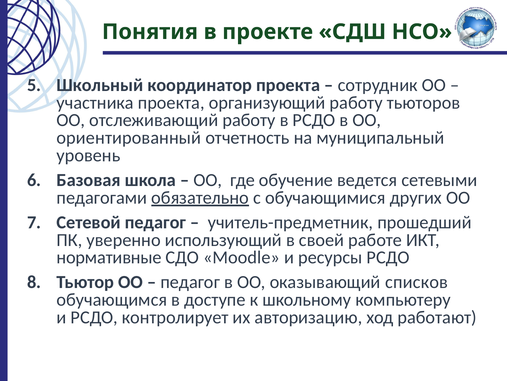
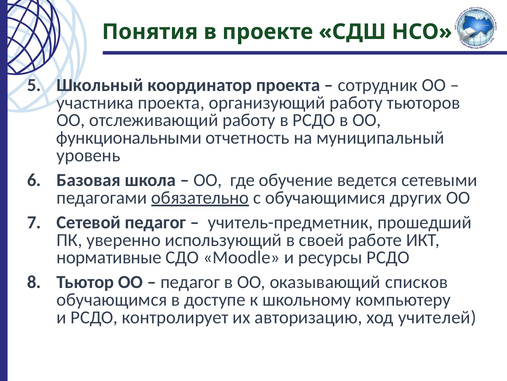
ориентированный: ориентированный -> функциональными
работают: работают -> учителей
